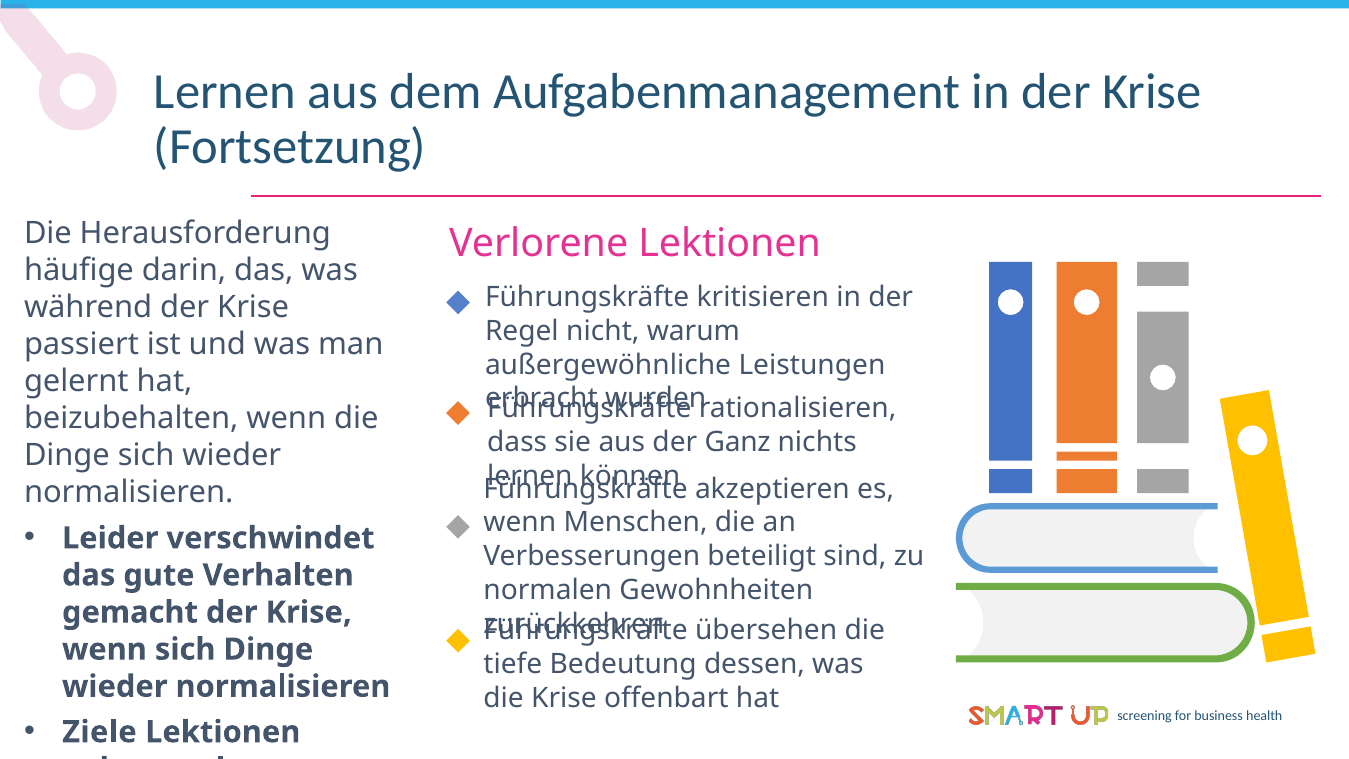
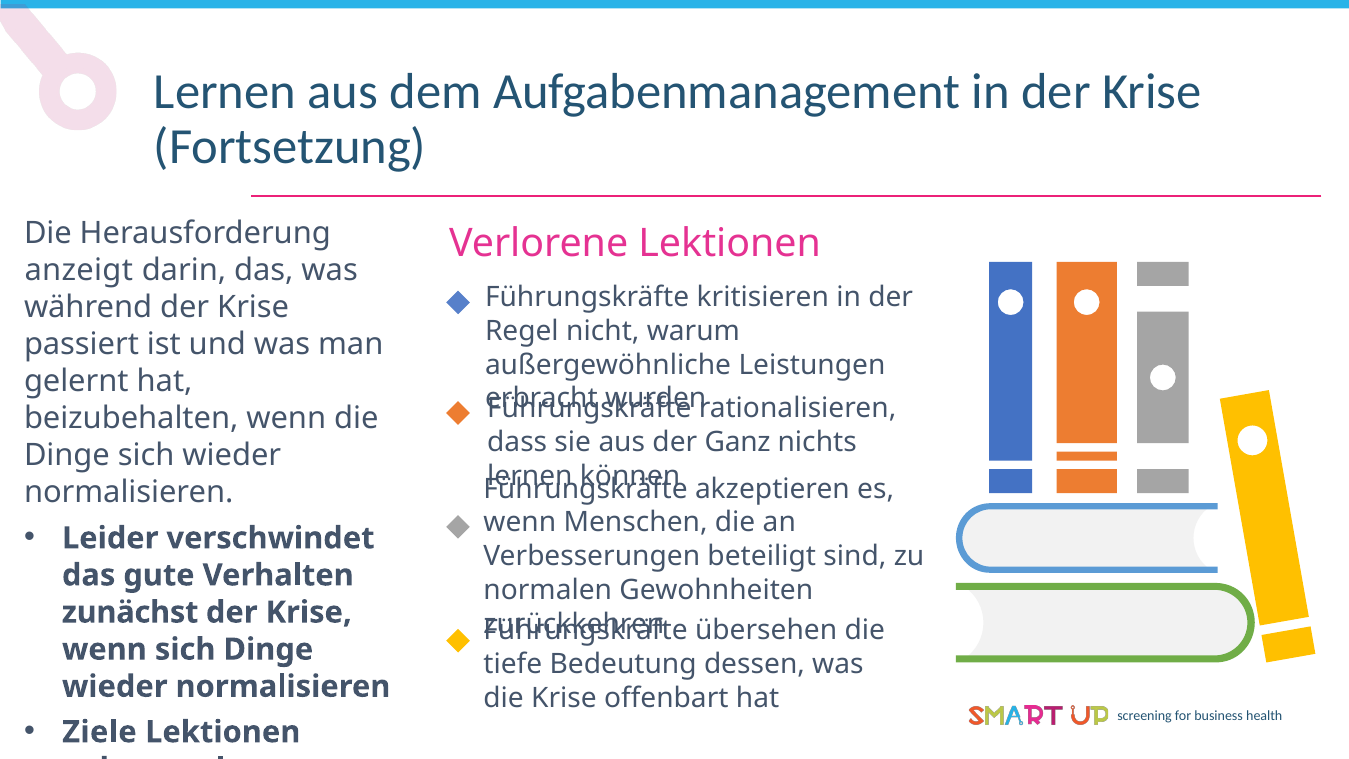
häufige: häufige -> anzeigt
gemacht: gemacht -> zunächst
